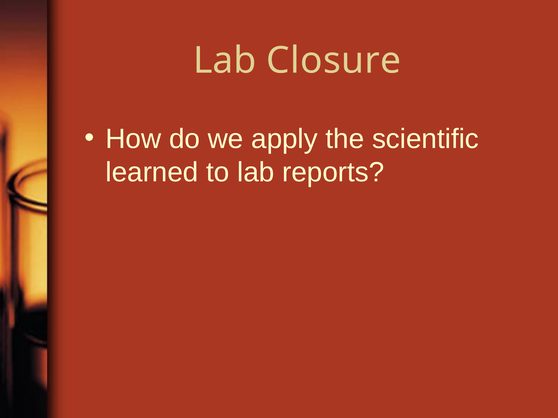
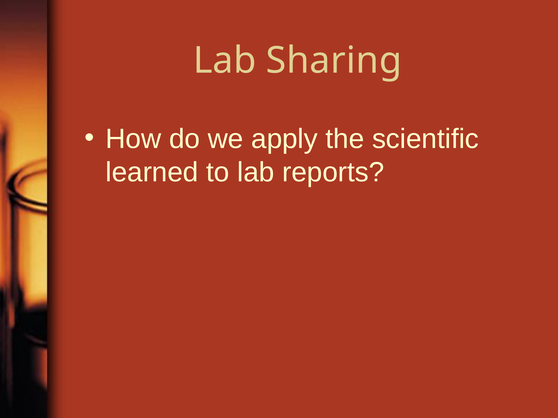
Closure: Closure -> Sharing
